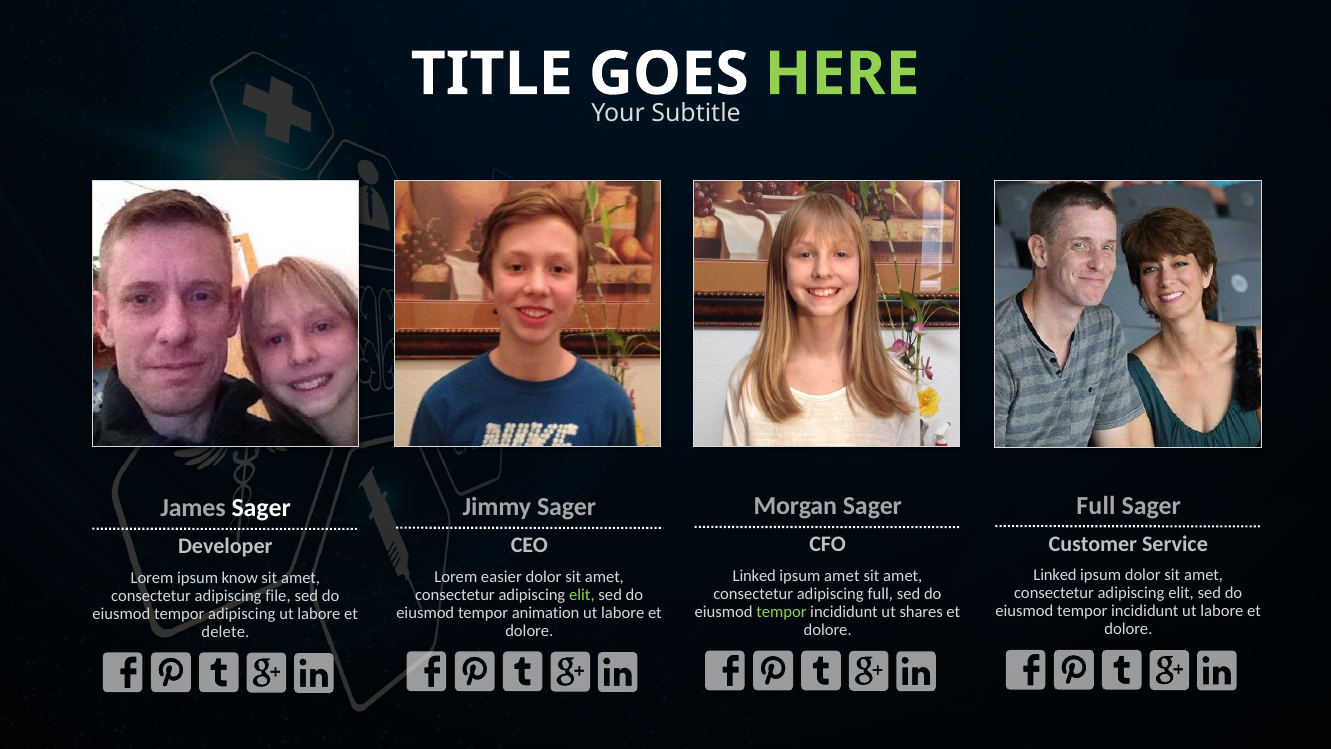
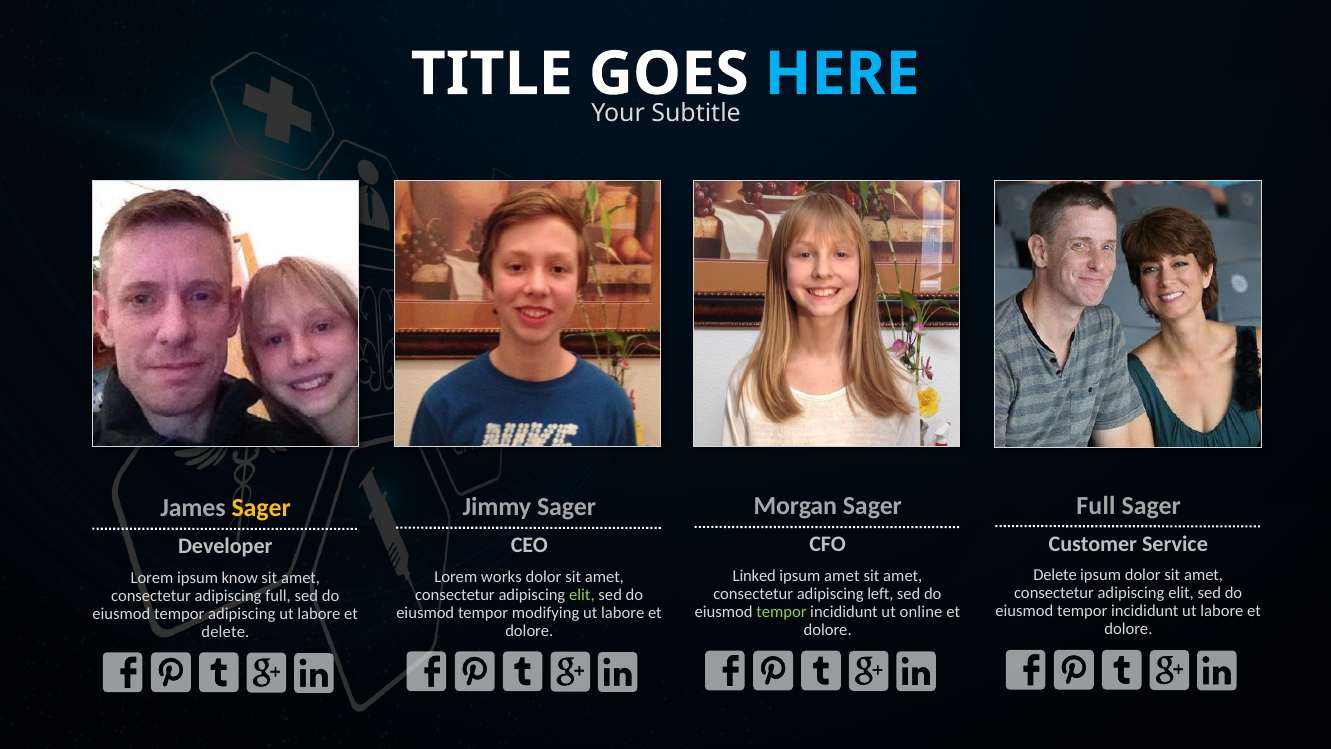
HERE colour: light green -> light blue
Sager at (261, 508) colour: white -> yellow
Linked at (1055, 575): Linked -> Delete
easier: easier -> works
adipiscing full: full -> left
adipiscing file: file -> full
shares: shares -> online
animation: animation -> modifying
